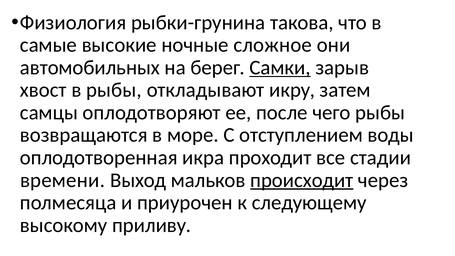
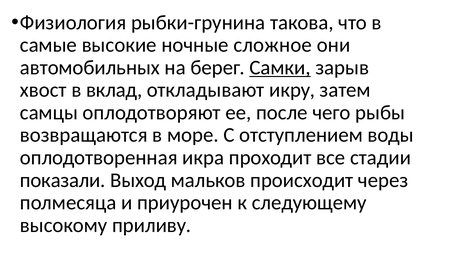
в рыбы: рыбы -> вклад
времени: времени -> показали
происходит underline: present -> none
